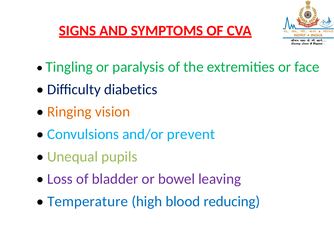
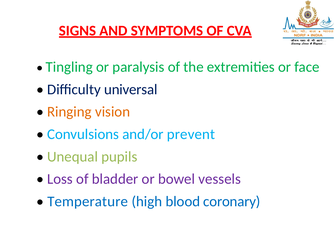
diabetics: diabetics -> universal
leaving: leaving -> vessels
reducing: reducing -> coronary
